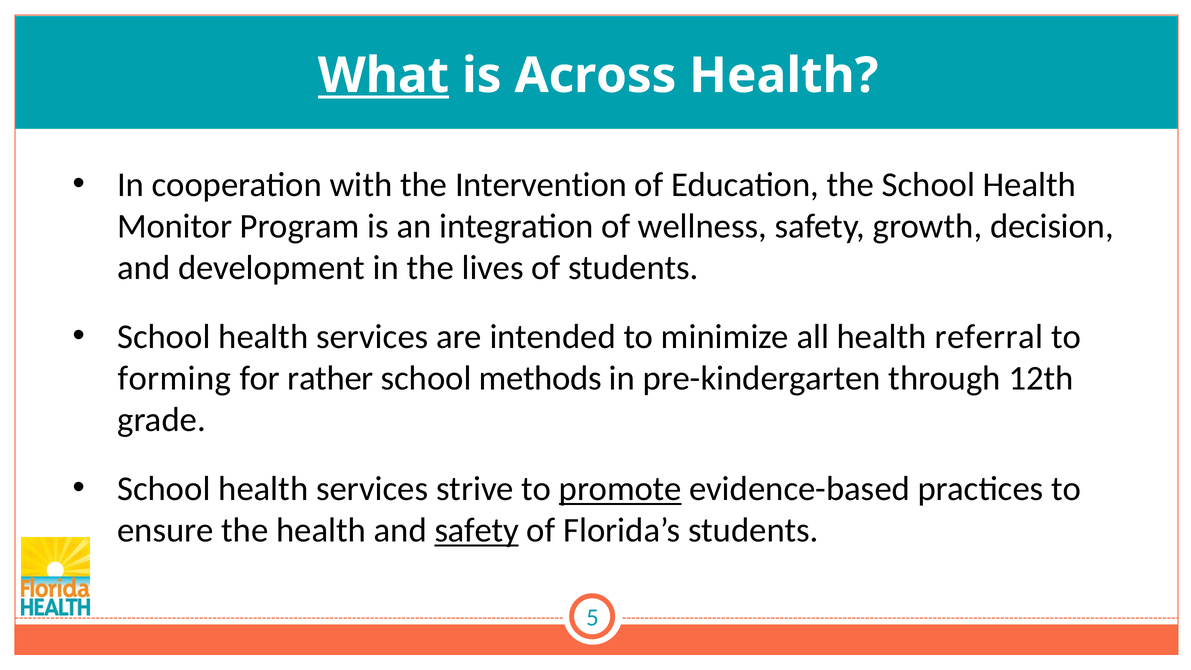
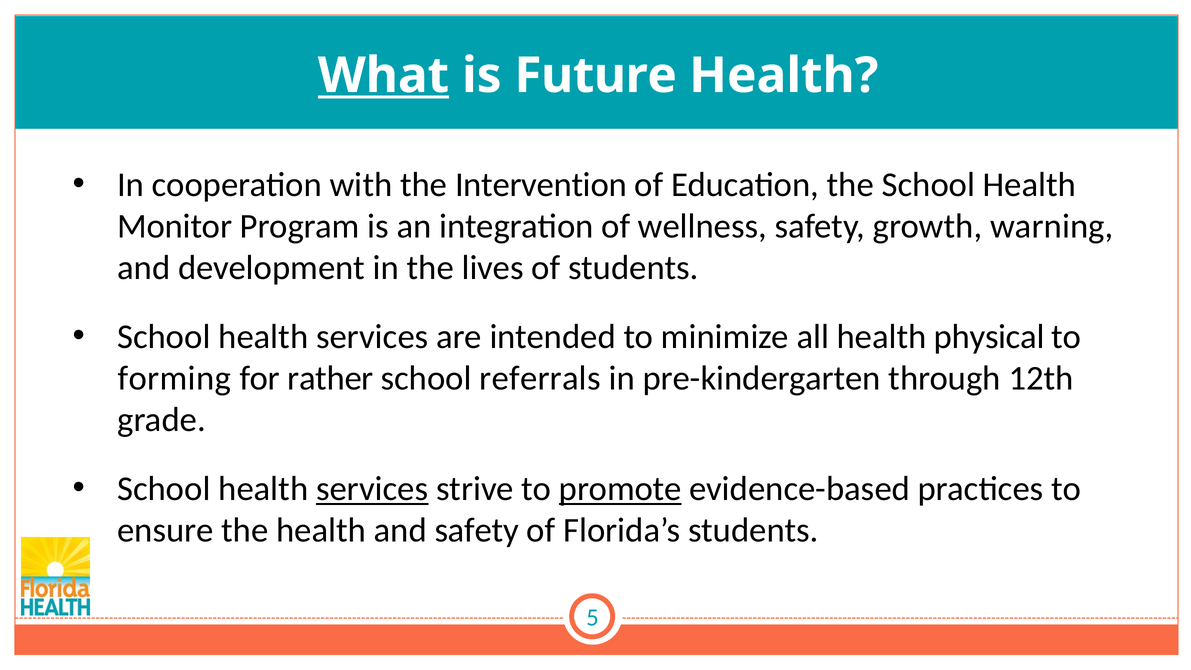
Across: Across -> Future
decision: decision -> warning
referral: referral -> physical
methods: methods -> referrals
services at (372, 489) underline: none -> present
safety at (477, 530) underline: present -> none
